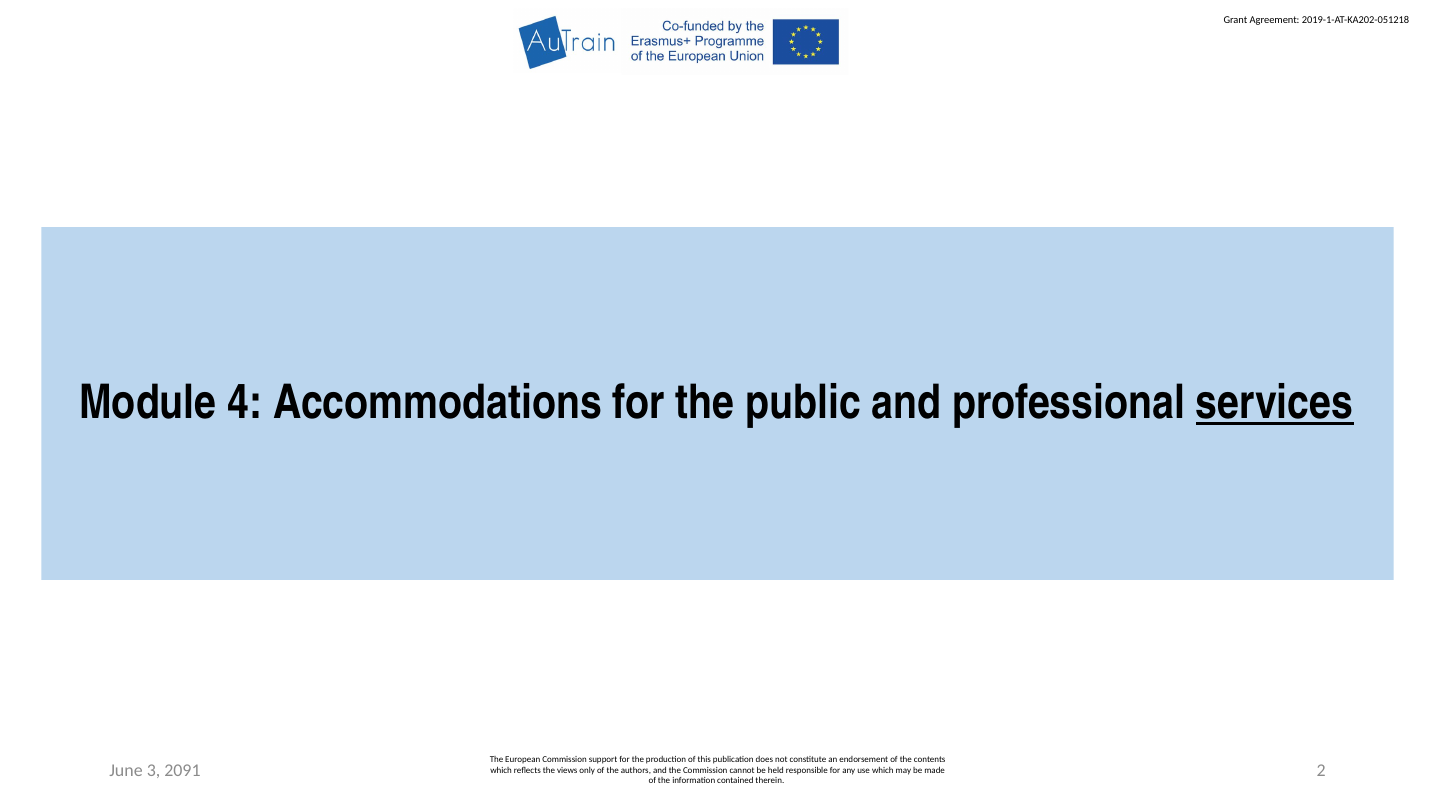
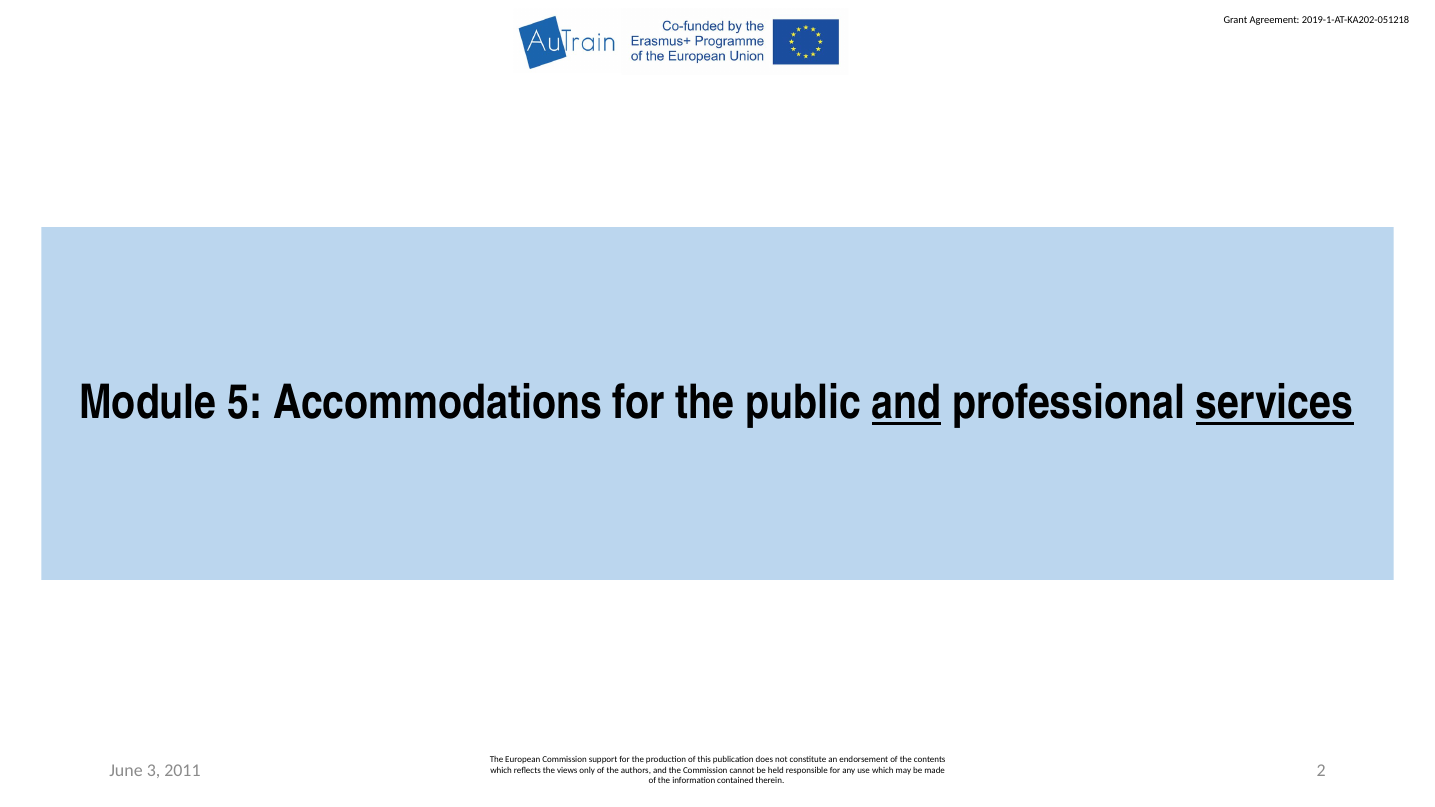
4: 4 -> 5
and at (907, 403) underline: none -> present
2091: 2091 -> 2011
